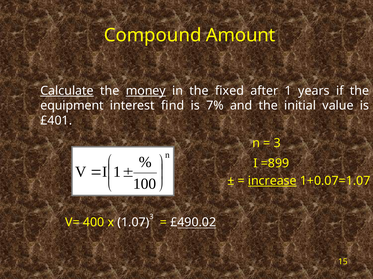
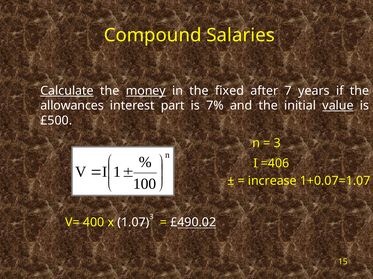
Amount: Amount -> Salaries
after 1: 1 -> 7
equipment: equipment -> allowances
find: find -> part
value underline: none -> present
£401: £401 -> £500
=899: =899 -> =406
increase underline: present -> none
